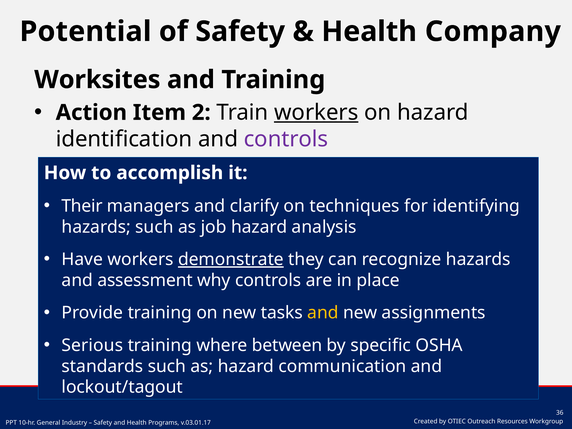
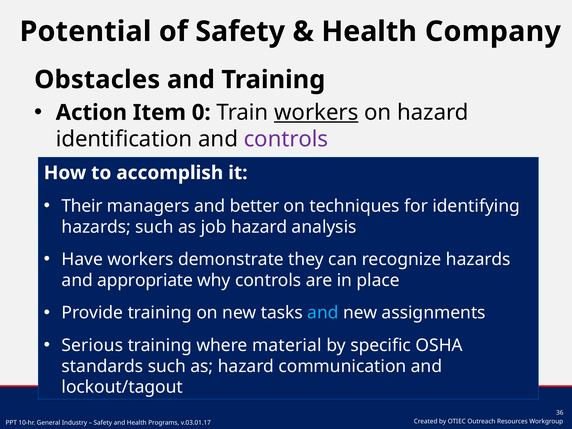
Worksites: Worksites -> Obstacles
2: 2 -> 0
clarify: clarify -> better
demonstrate underline: present -> none
assessment: assessment -> appropriate
and at (323, 313) colour: yellow -> light blue
between: between -> material
